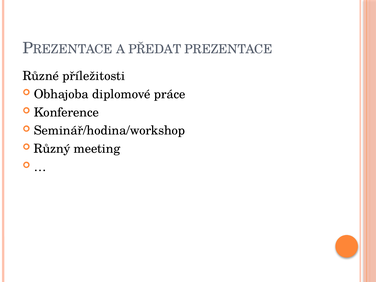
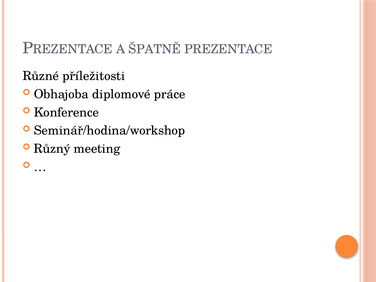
PŘEDAT: PŘEDAT -> ŠPATNĚ
